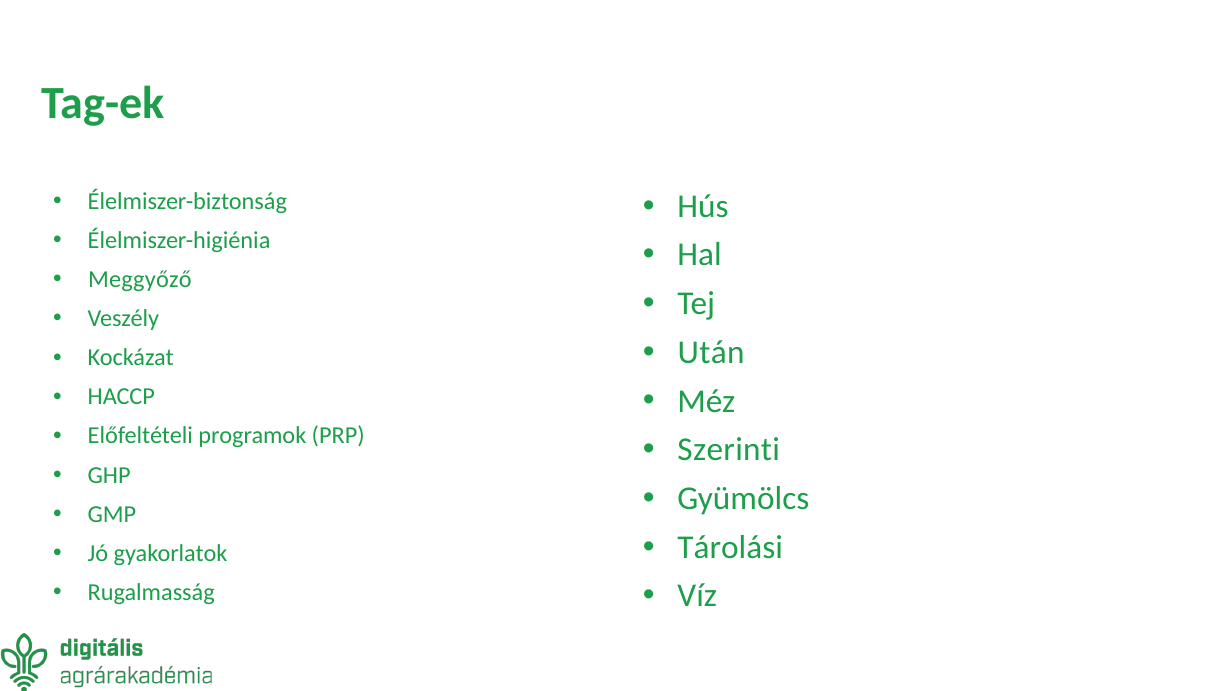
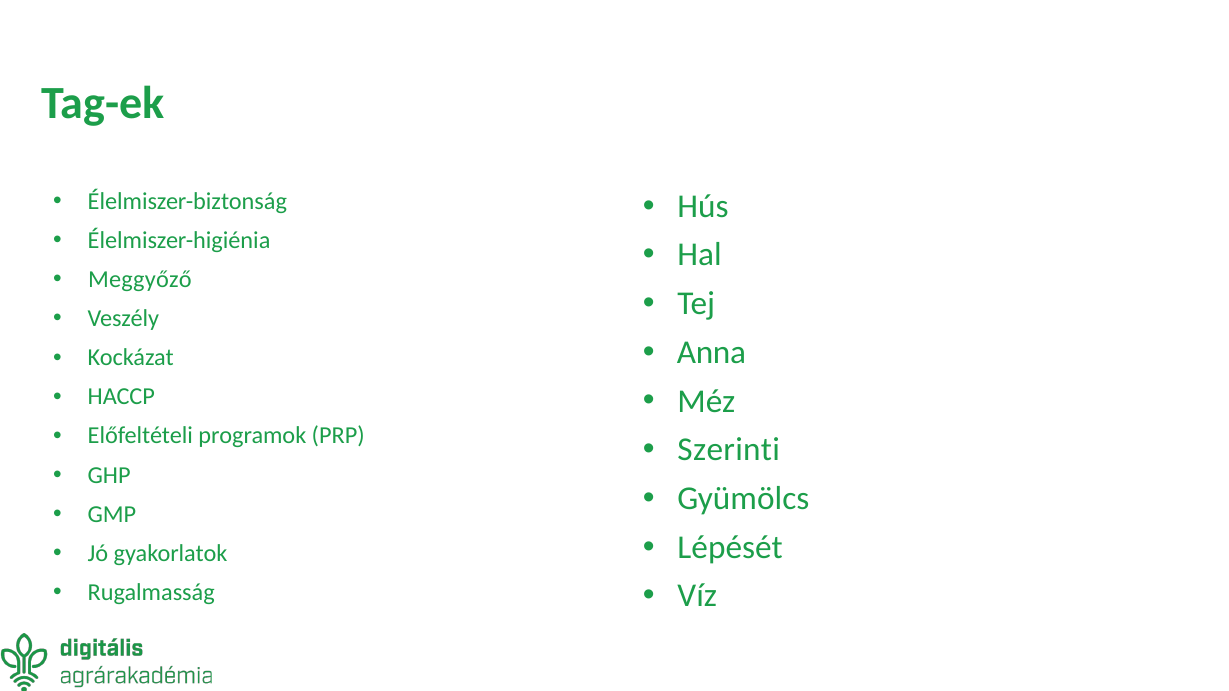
Után: Után -> Anna
Tárolási: Tárolási -> Lépését
